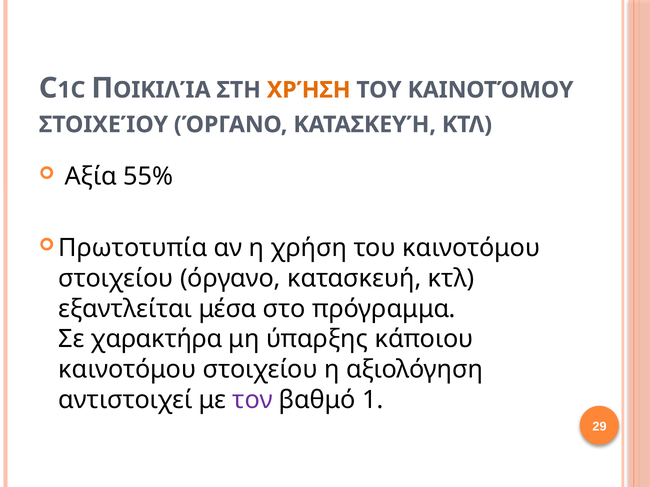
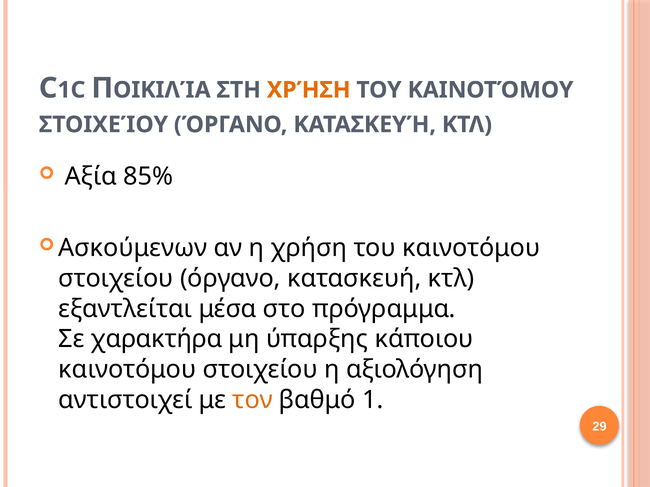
55%: 55% -> 85%
Πρωτοτυπία: Πρωτοτυπία -> Ασκούμενων
τον colour: purple -> orange
